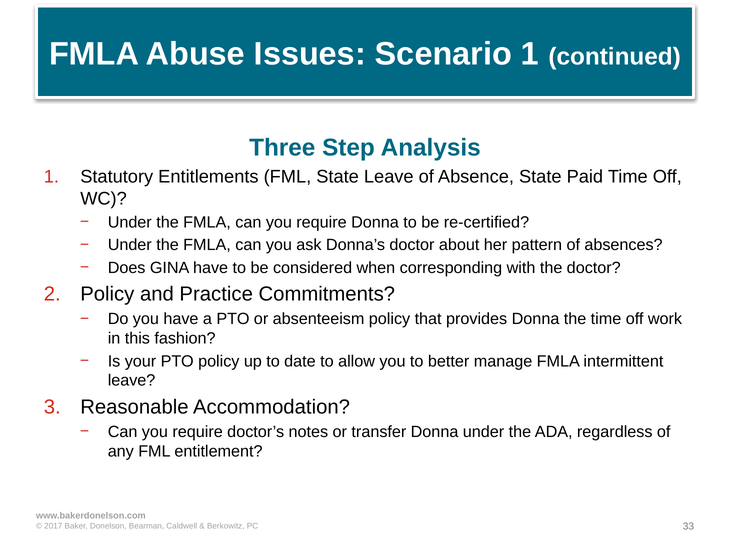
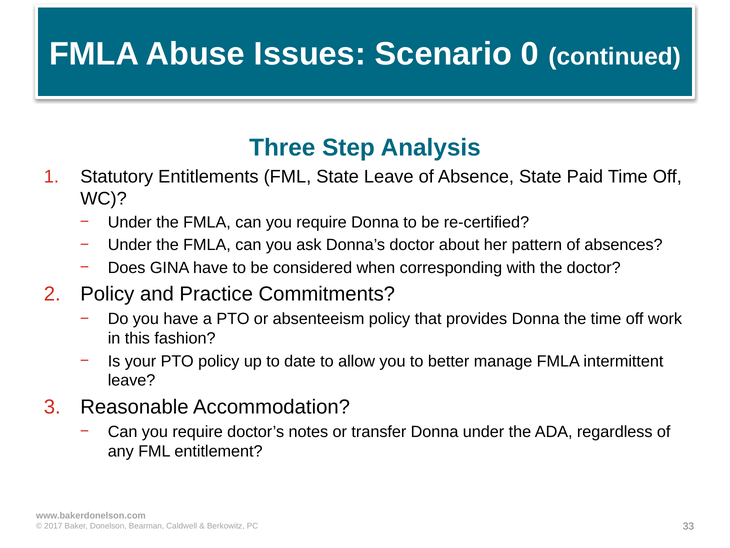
Scenario 1: 1 -> 0
